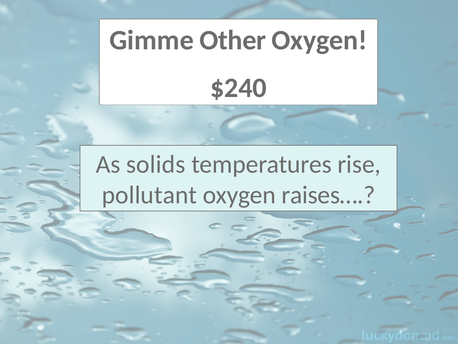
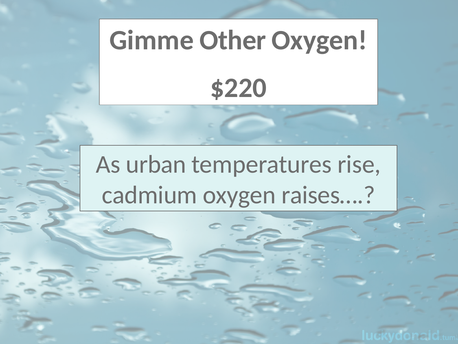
$240: $240 -> $220
solids: solids -> urban
pollutant: pollutant -> cadmium
